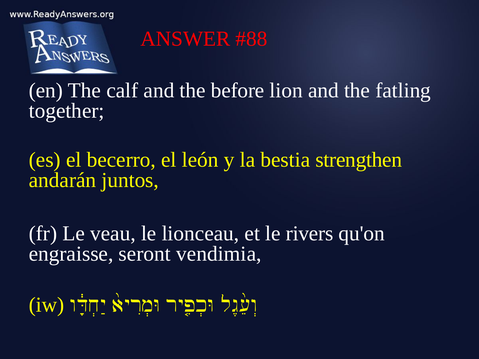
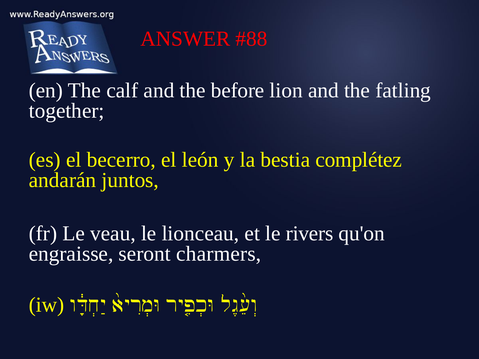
strengthen: strengthen -> complétez
vendimia: vendimia -> charmers
